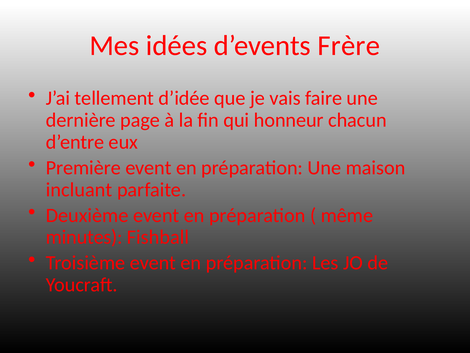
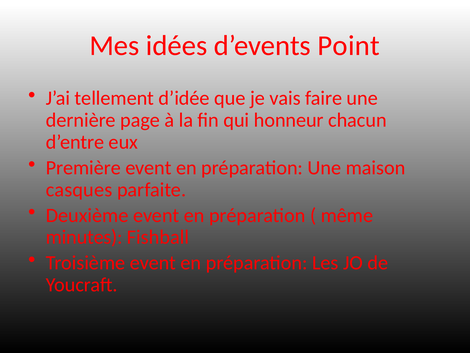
Frère: Frère -> Point
incluant: incluant -> casques
